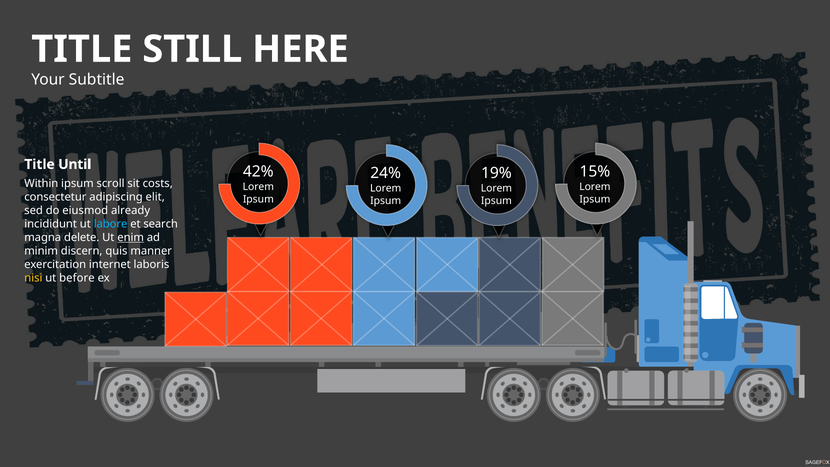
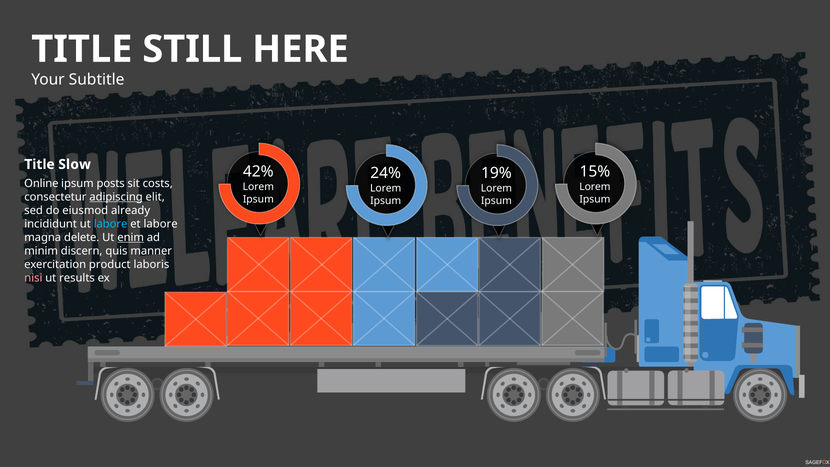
Until: Until -> Slow
Within: Within -> Online
scroll: scroll -> posts
adipiscing underline: none -> present
et search: search -> labore
internet: internet -> product
nisi colour: yellow -> pink
before: before -> results
